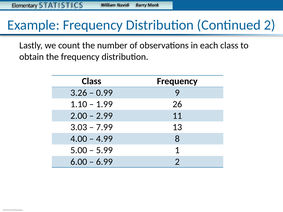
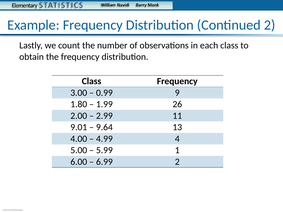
3.26: 3.26 -> 3.00
1.10: 1.10 -> 1.80
3.03: 3.03 -> 9.01
7.99: 7.99 -> 9.64
8: 8 -> 4
